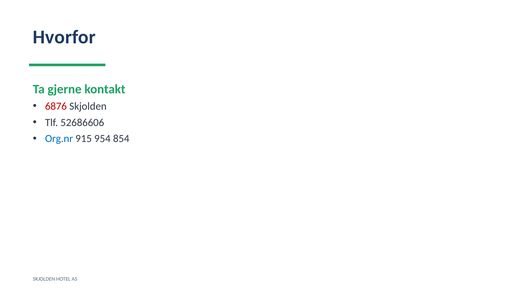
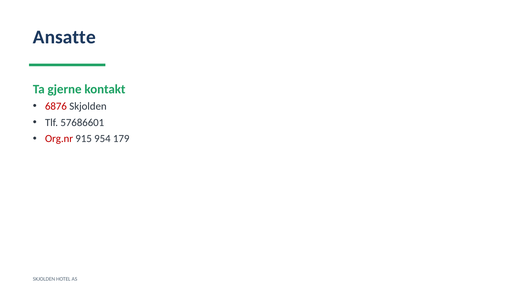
Hvorfor: Hvorfor -> Ansatte
52686606: 52686606 -> 57686601
Org.nr colour: blue -> red
854: 854 -> 179
